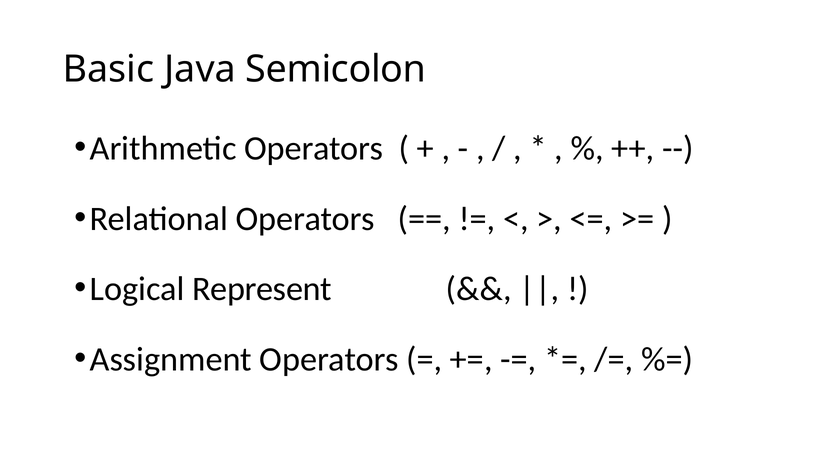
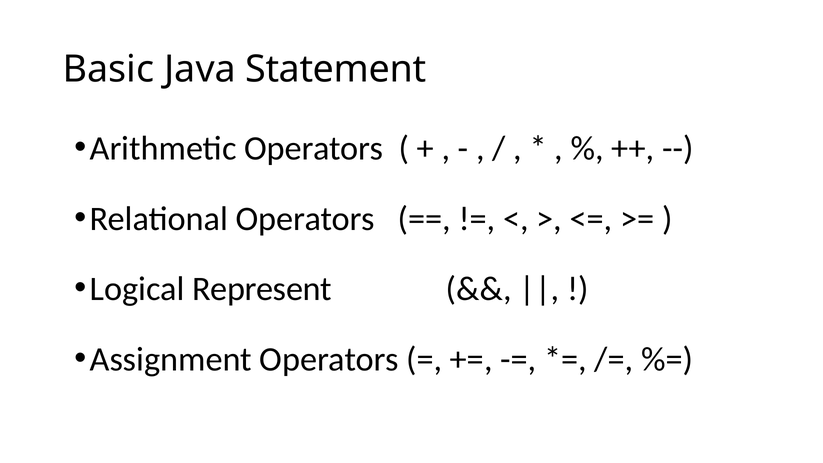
Semicolon: Semicolon -> Statement
